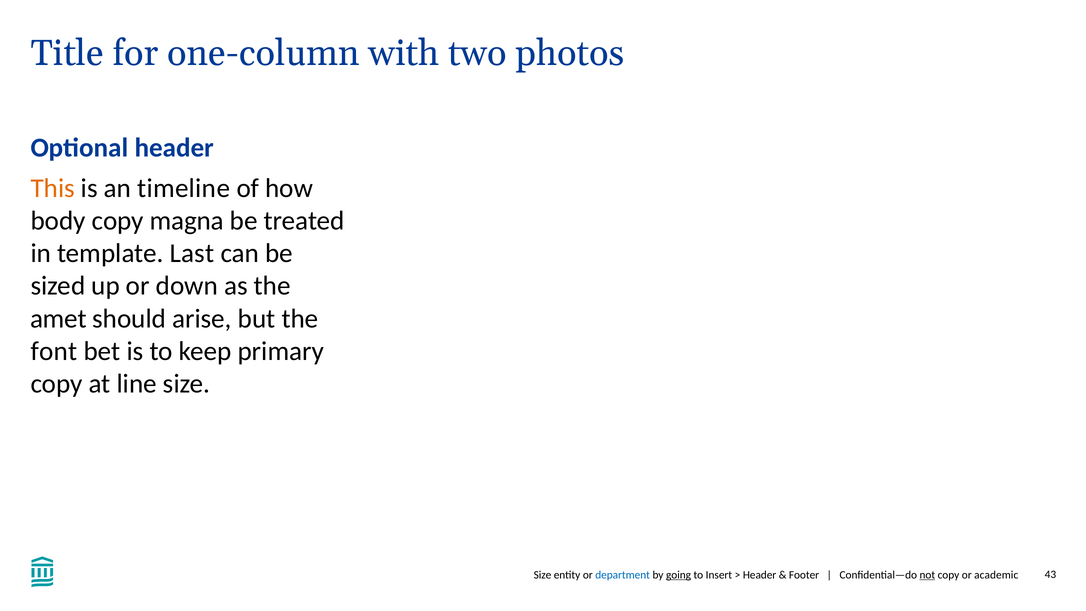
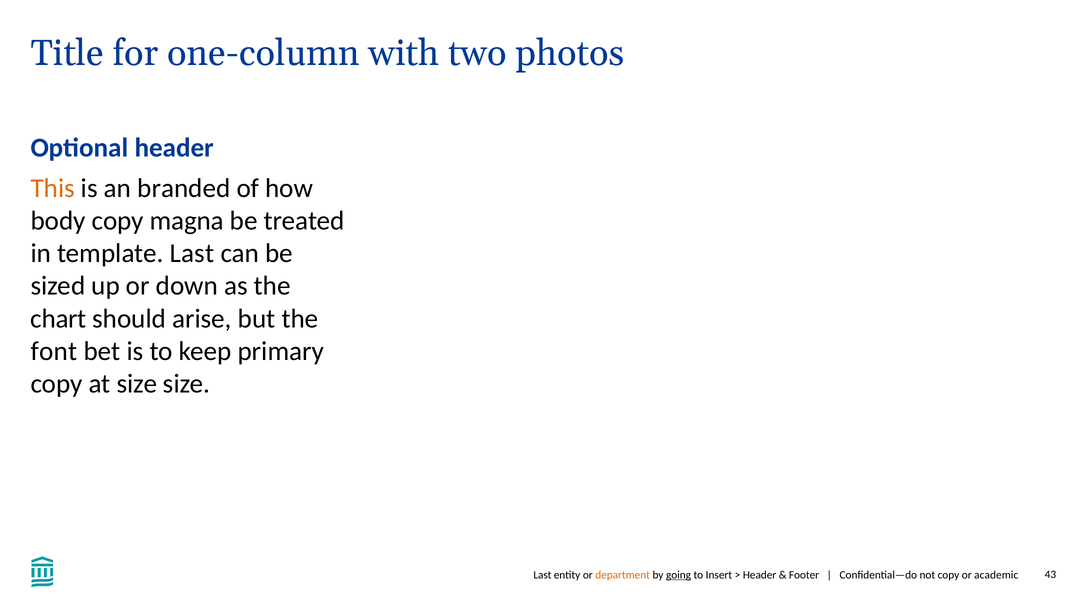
timeline: timeline -> branded
amet: amet -> chart
at line: line -> size
Size at (542, 575): Size -> Last
department colour: blue -> orange
not underline: present -> none
